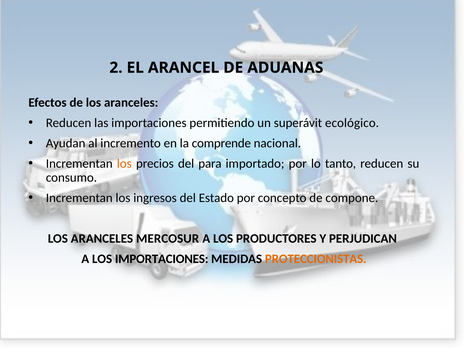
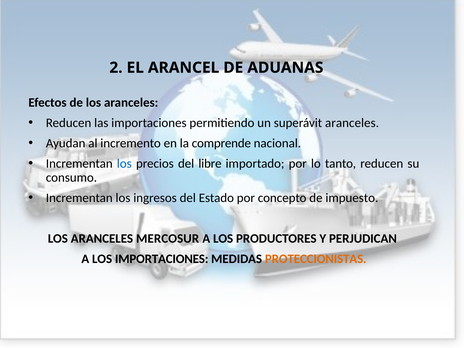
superávit ecológico: ecológico -> aranceles
los at (124, 164) colour: orange -> blue
para: para -> libre
compone: compone -> impuesto
